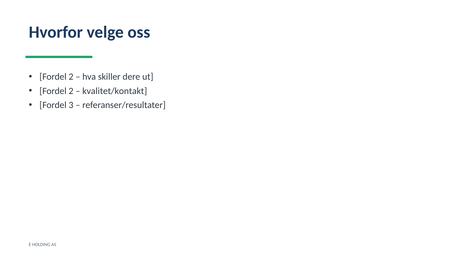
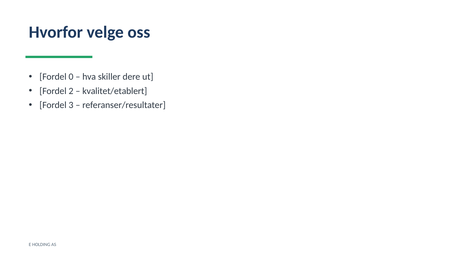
2 at (71, 77): 2 -> 0
kvalitet/kontakt: kvalitet/kontakt -> kvalitet/etablert
